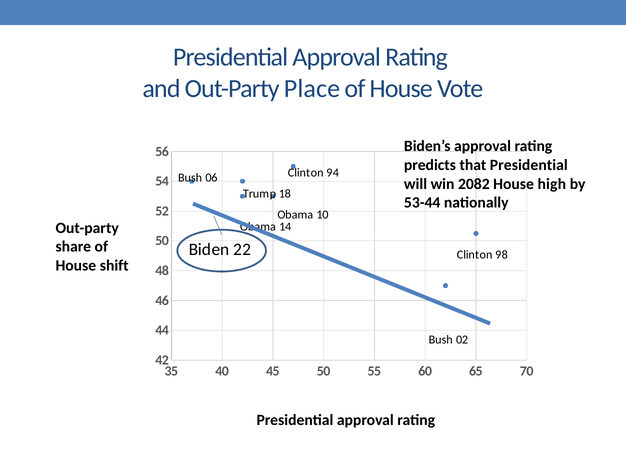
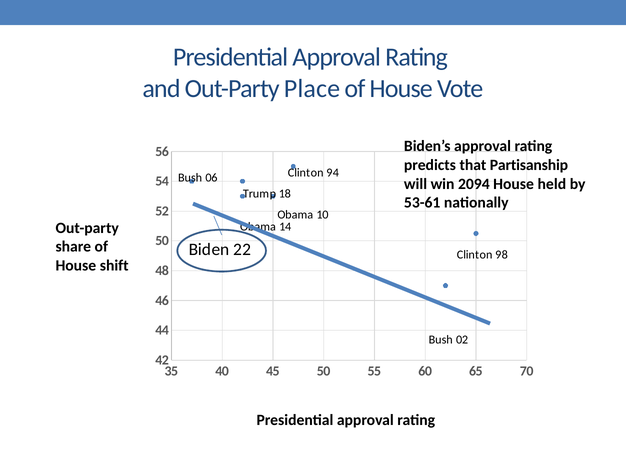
that Presidential: Presidential -> Partisanship
2082: 2082 -> 2094
high: high -> held
53-44: 53-44 -> 53-61
